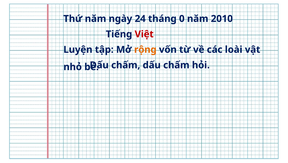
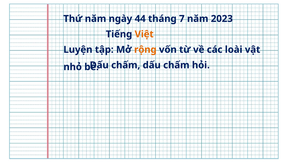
24: 24 -> 44
0: 0 -> 7
2010: 2010 -> 2023
Việt colour: red -> orange
